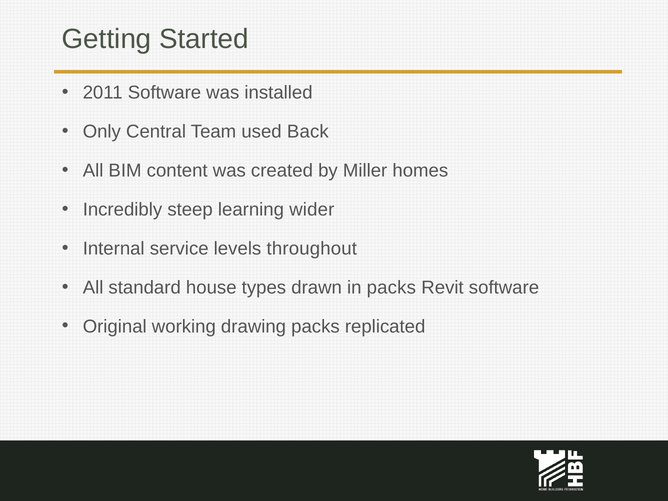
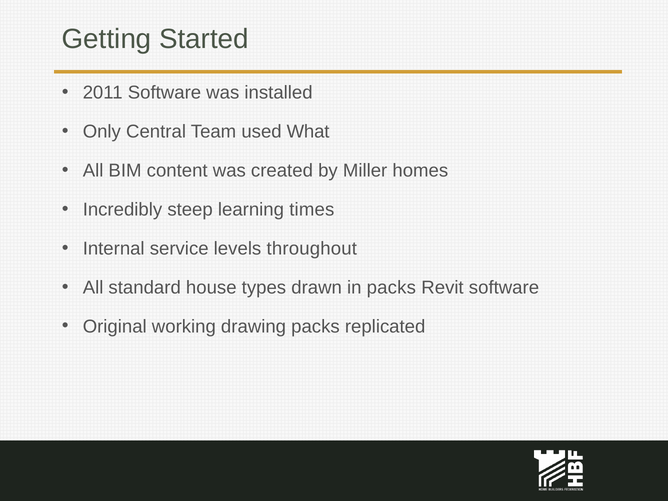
Back: Back -> What
wider: wider -> times
